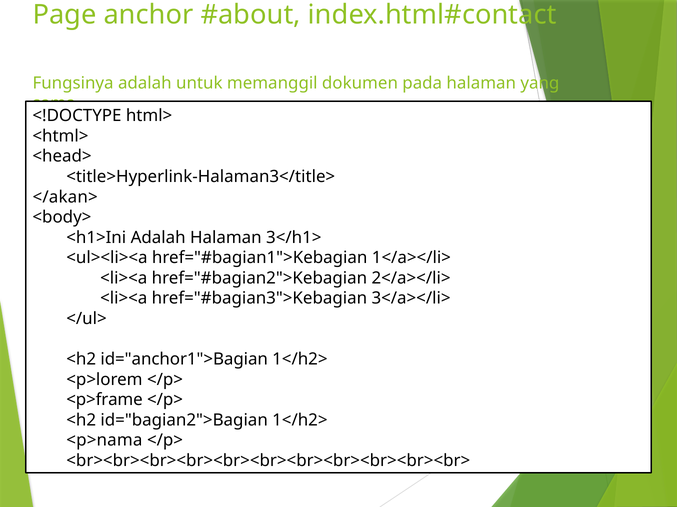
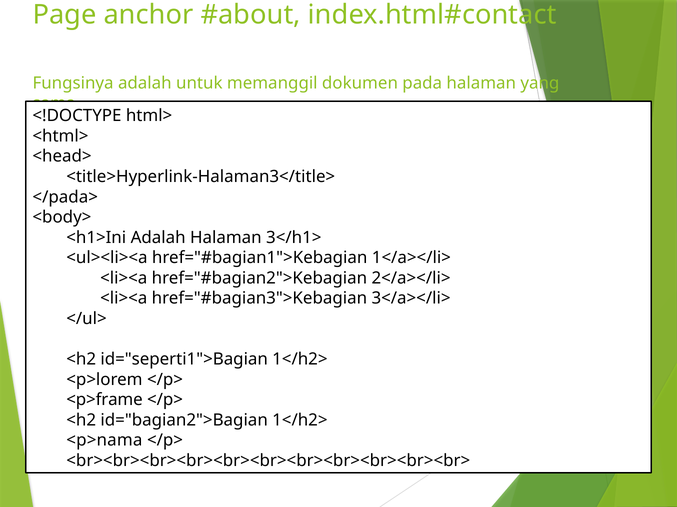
</akan>: </akan> -> </pada>
id="anchor1">Bagian: id="anchor1">Bagian -> id="seperti1">Bagian
